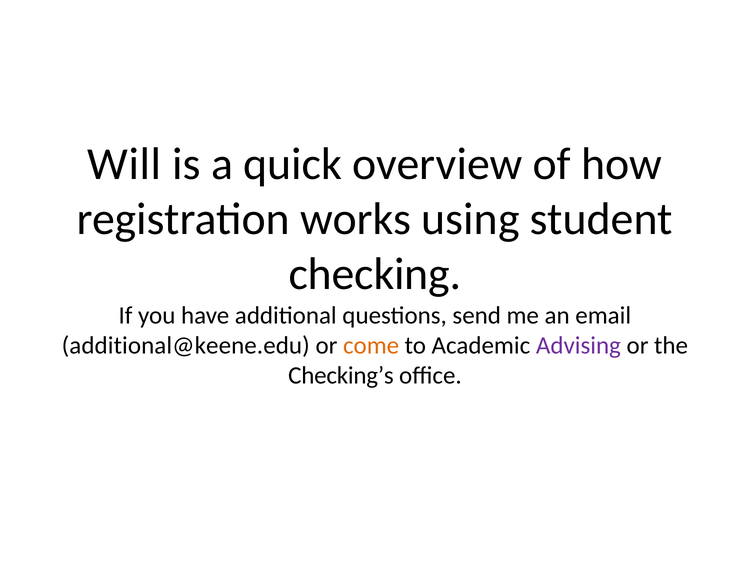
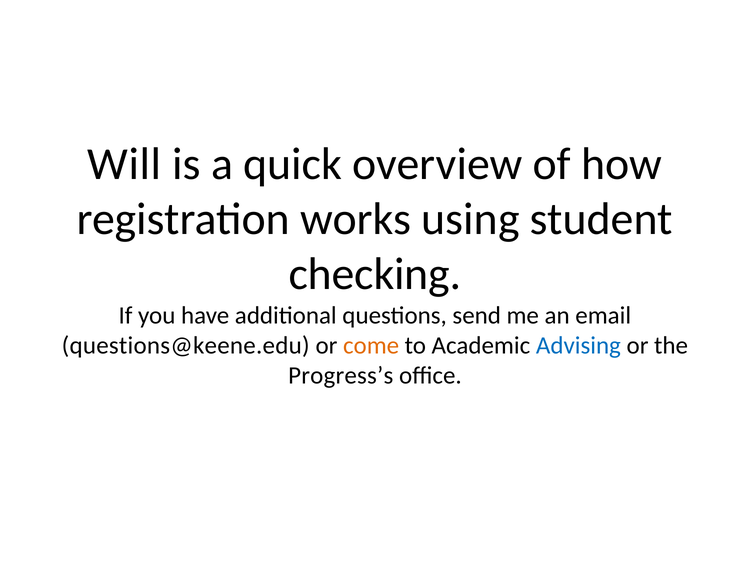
additional@keene.edu: additional@keene.edu -> questions@keene.edu
Advising colour: purple -> blue
Checking’s: Checking’s -> Progress’s
